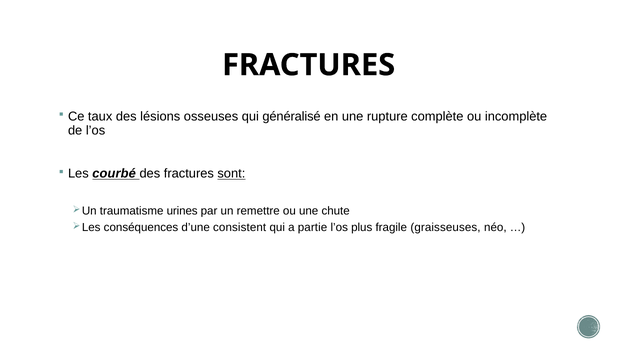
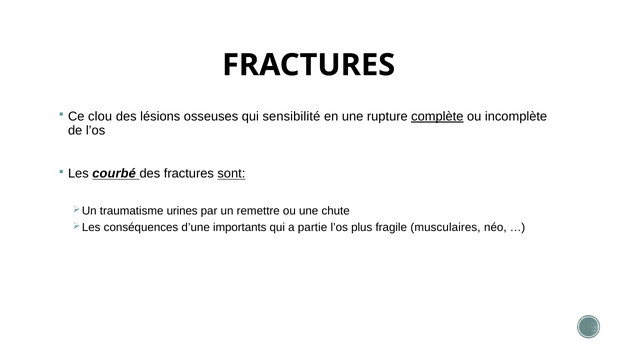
taux: taux -> clou
généralisé: généralisé -> sensibilité
complète underline: none -> present
consistent: consistent -> importants
graisseuses: graisseuses -> musculaires
